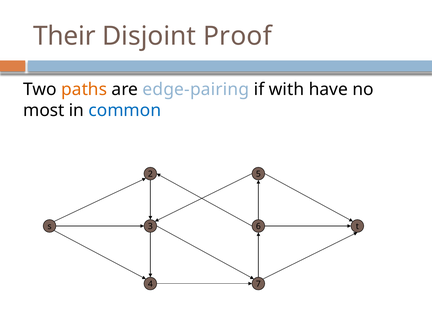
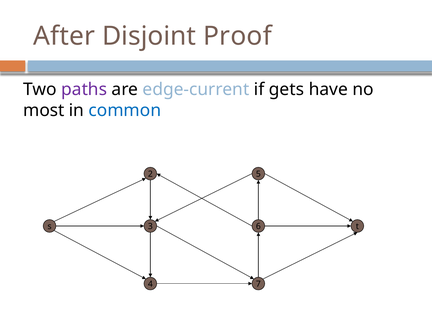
Their: Their -> After
paths colour: orange -> purple
edge-pairing: edge-pairing -> edge-current
with: with -> gets
